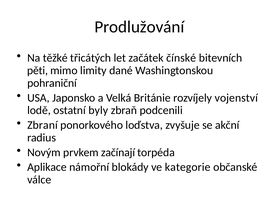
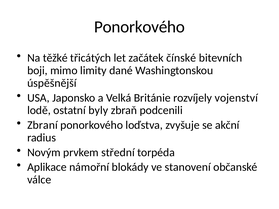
Prodlužování at (139, 27): Prodlužování -> Ponorkového
pěti: pěti -> boji
pohraniční: pohraniční -> úspěšnější
začínají: začínají -> střední
kategorie: kategorie -> stanovení
